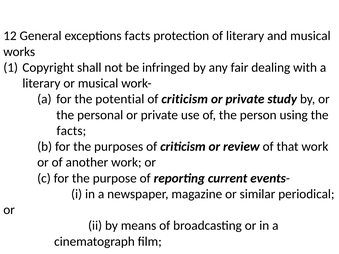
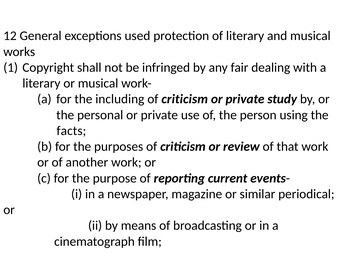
exceptions facts: facts -> used
potential: potential -> including
